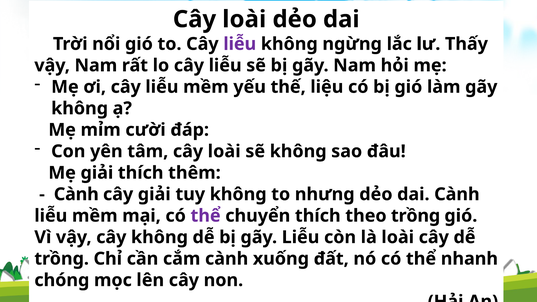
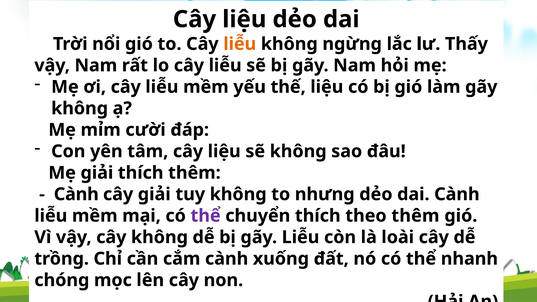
loài at (244, 19): loài -> liệu
liễu at (240, 44) colour: purple -> orange
tâm cây loài: loài -> liệu
trồng at (416, 216): trồng -> thêm
